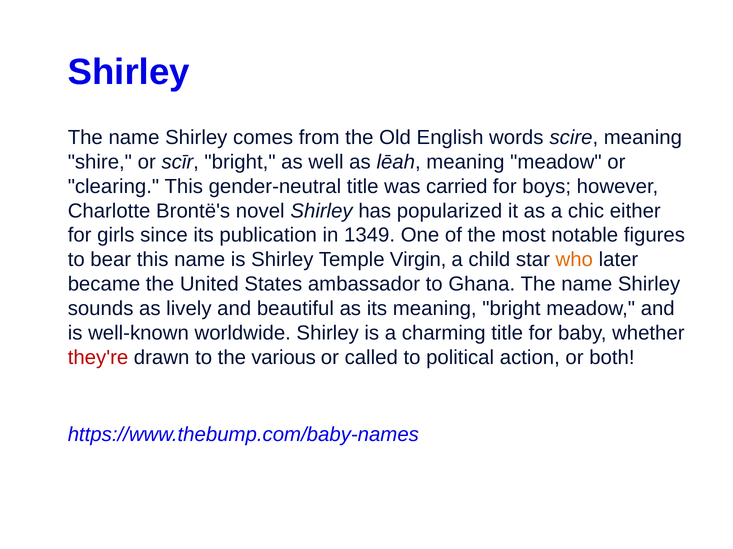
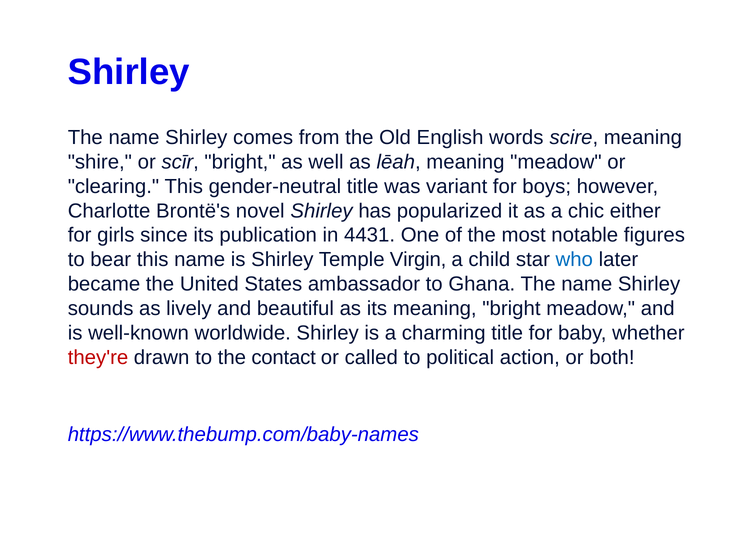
carried: carried -> variant
1349: 1349 -> 4431
who colour: orange -> blue
various: various -> contact
